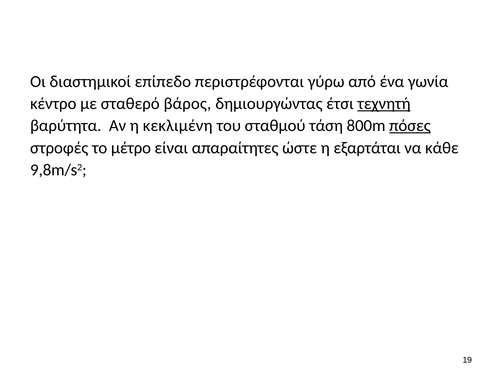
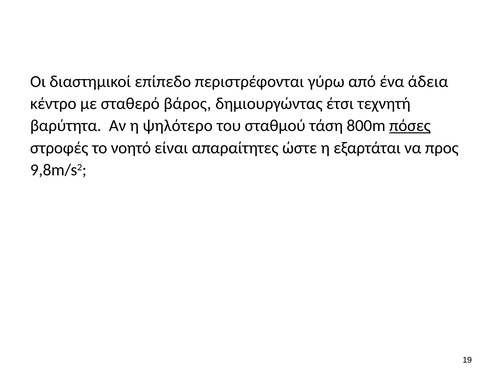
γωνία: γωνία -> άδεια
τεχνητή underline: present -> none
κεκλιμένη: κεκλιμένη -> ψηλότερο
μέτρο: μέτρο -> νοητό
κάθε: κάθε -> προς
